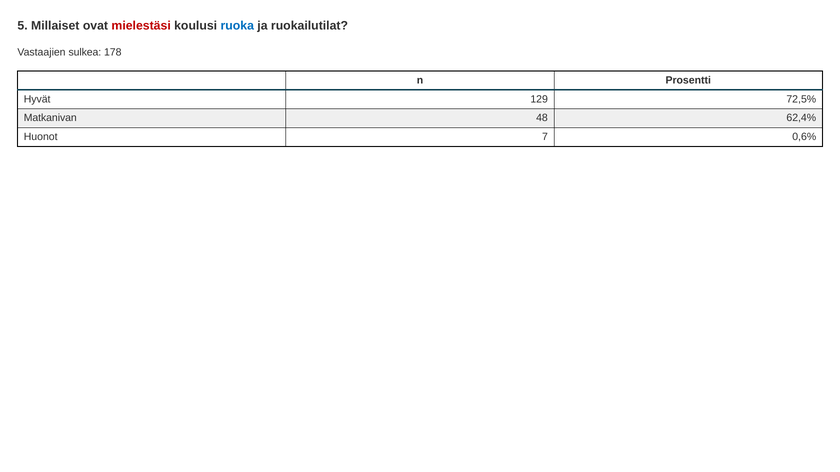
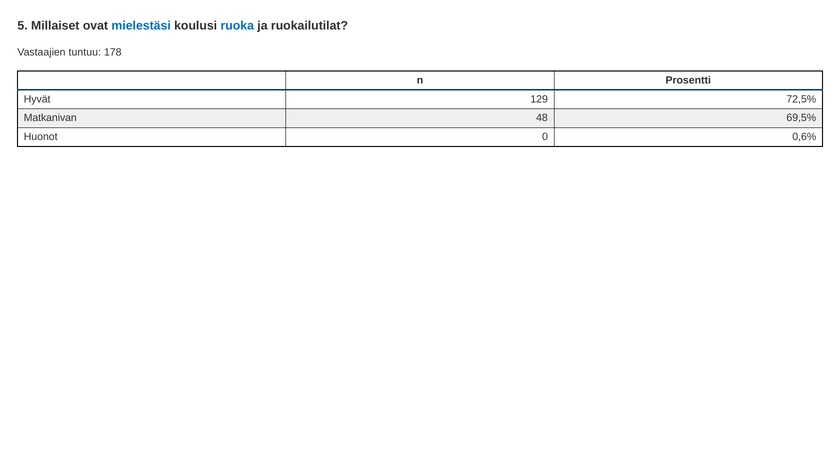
mielestäsi colour: red -> blue
sulkea: sulkea -> tuntuu
62,4%: 62,4% -> 69,5%
7: 7 -> 0
